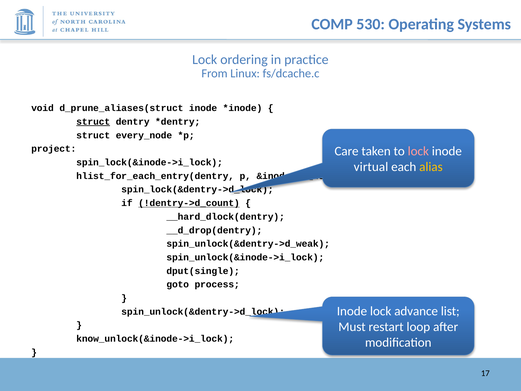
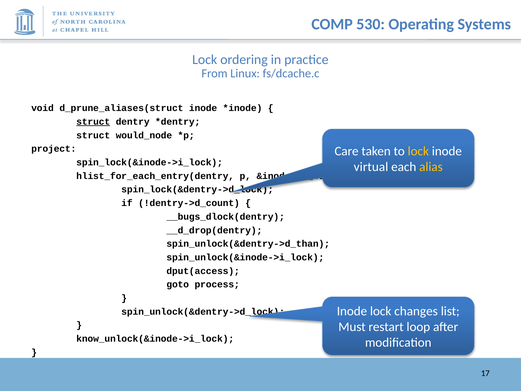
every_node: every_node -> would_node
lock at (418, 151) colour: pink -> yellow
!dentry->d_count underline: present -> none
__hard_dlock(dentry: __hard_dlock(dentry -> __bugs_dlock(dentry
spin_unlock(&dentry->d_weak: spin_unlock(&dentry->d_weak -> spin_unlock(&dentry->d_than
dput(single: dput(single -> dput(access
advance: advance -> changes
